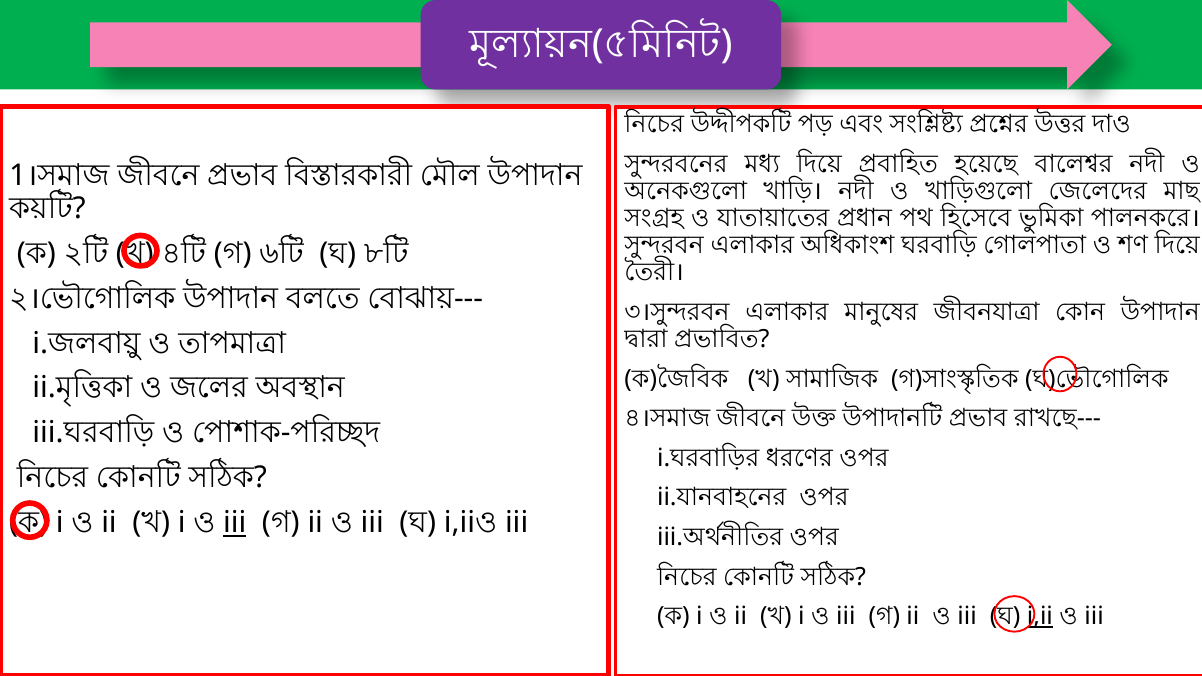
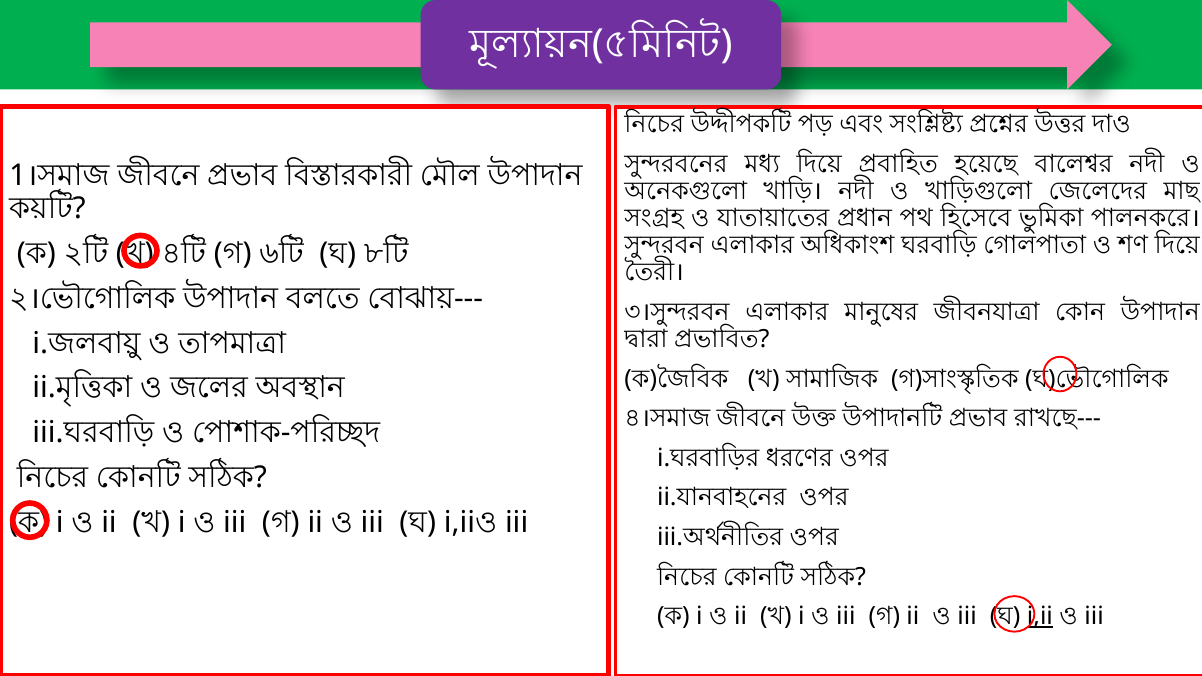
iii at (235, 523) underline: present -> none
